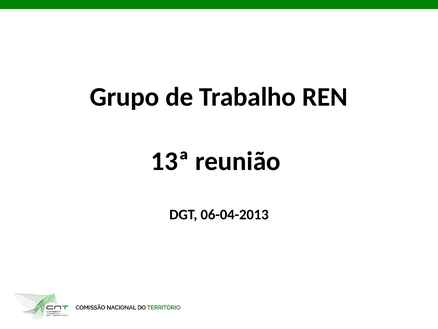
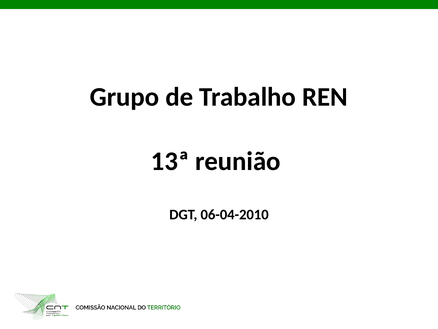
06-04-2013: 06-04-2013 -> 06-04-2010
